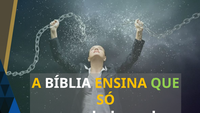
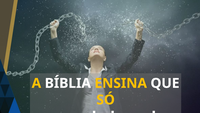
QUE colour: light green -> white
